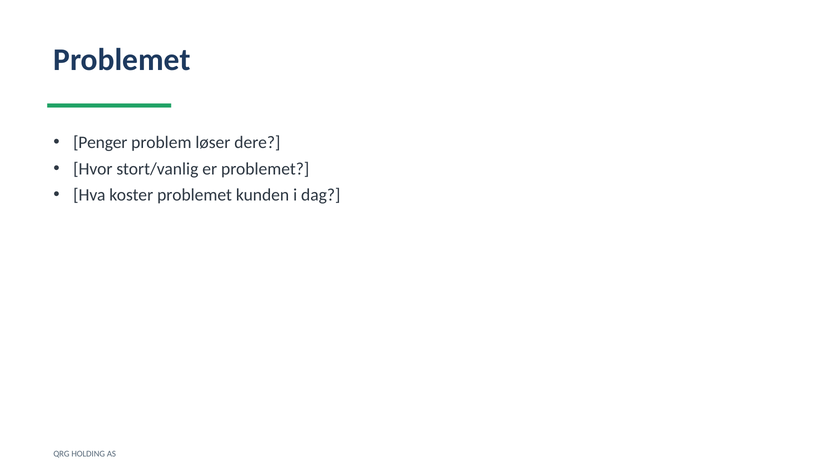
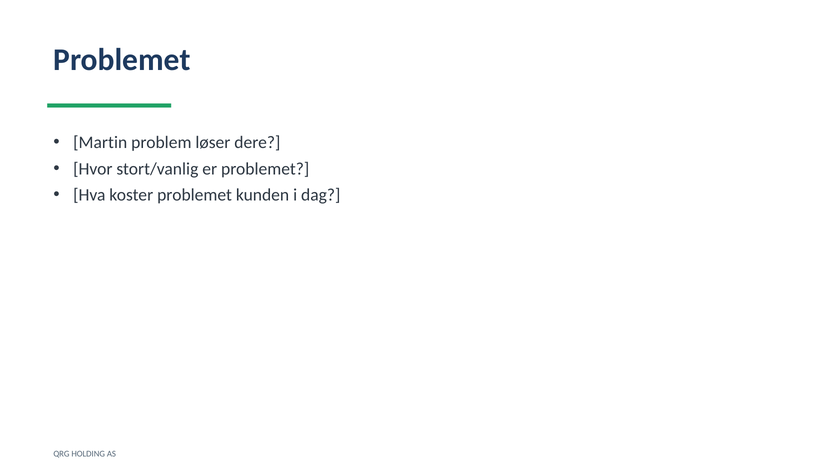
Penger: Penger -> Martin
